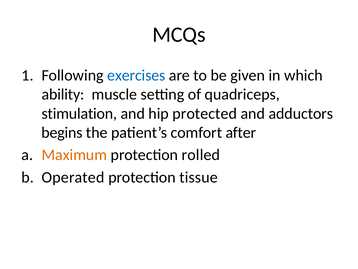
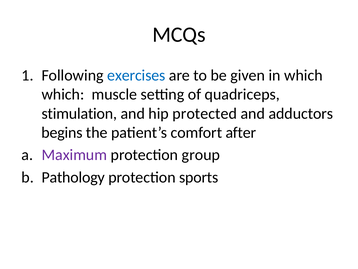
ability at (63, 94): ability -> which
Maximum colour: orange -> purple
rolled: rolled -> group
Operated: Operated -> Pathology
tissue: tissue -> sports
